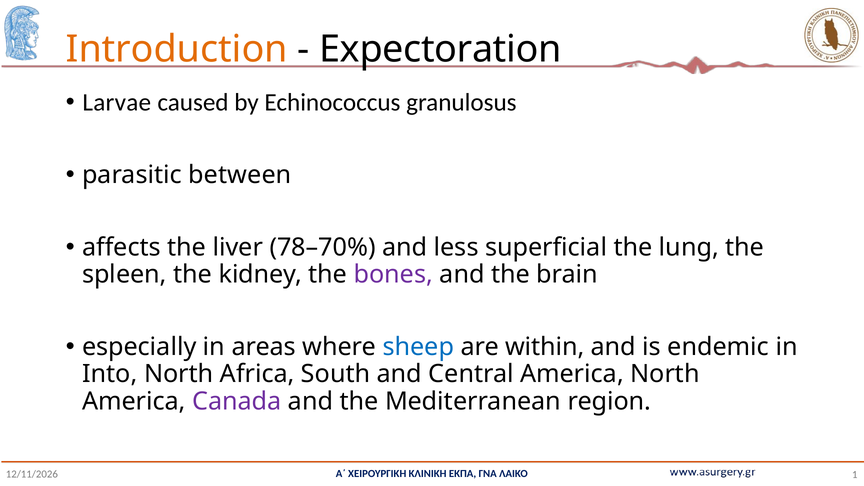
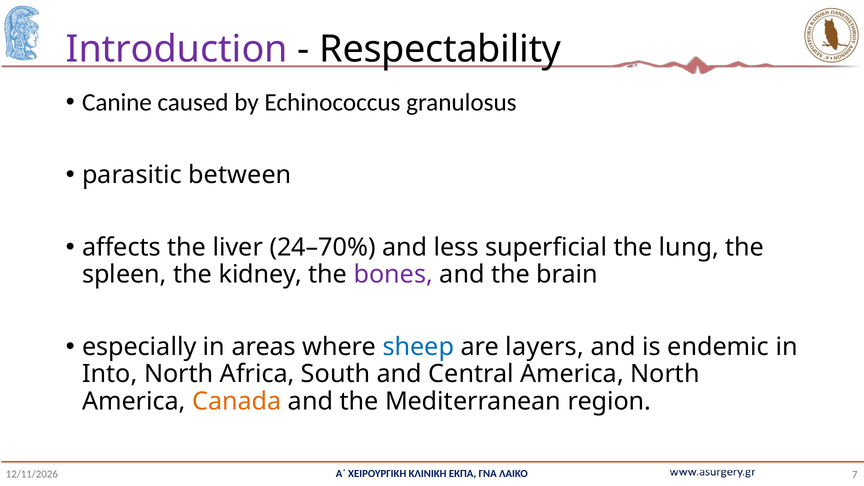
Introduction colour: orange -> purple
Expectoration: Expectoration -> Respectability
Larvae: Larvae -> Canine
78–70%: 78–70% -> 24–70%
within: within -> layers
Canada colour: purple -> orange
1: 1 -> 7
